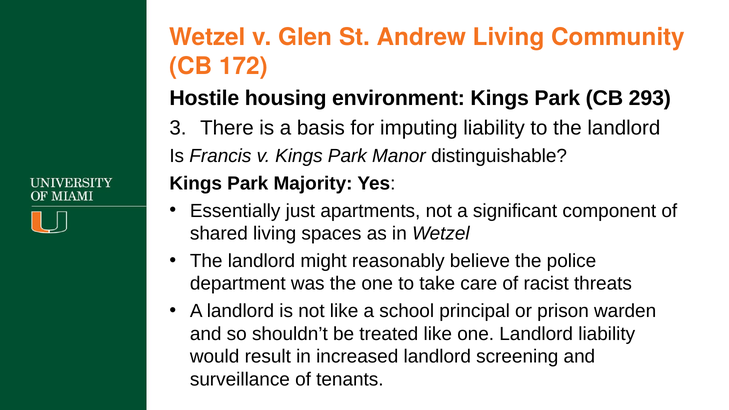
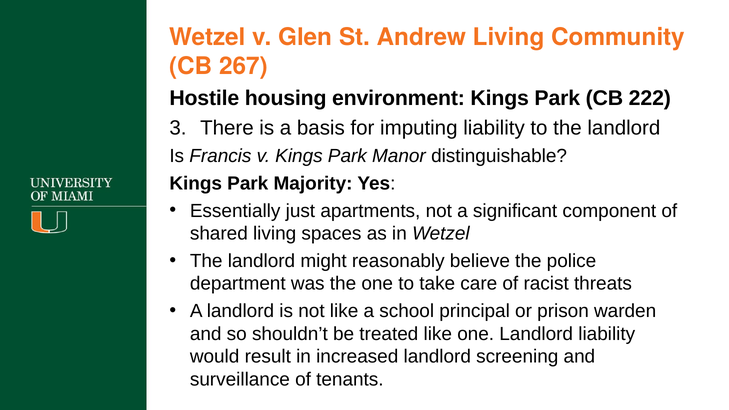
172: 172 -> 267
293: 293 -> 222
